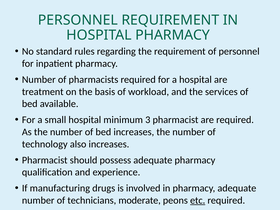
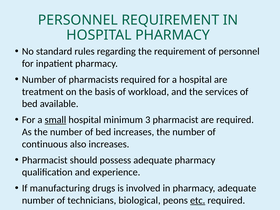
small underline: none -> present
technology: technology -> continuous
moderate: moderate -> biological
